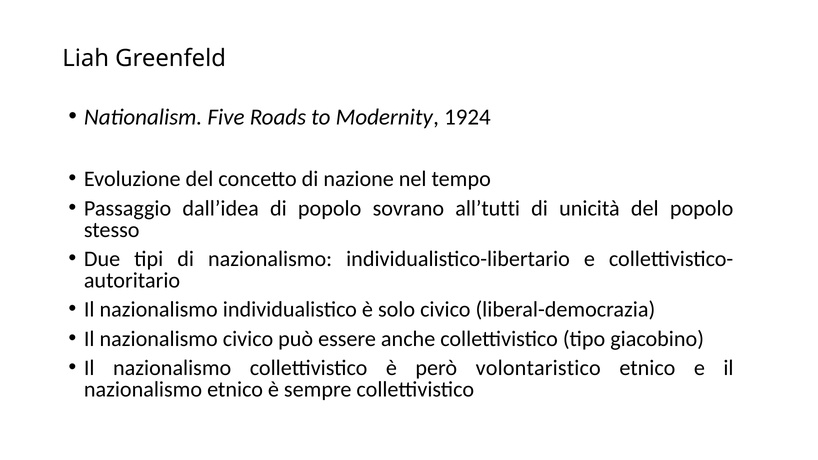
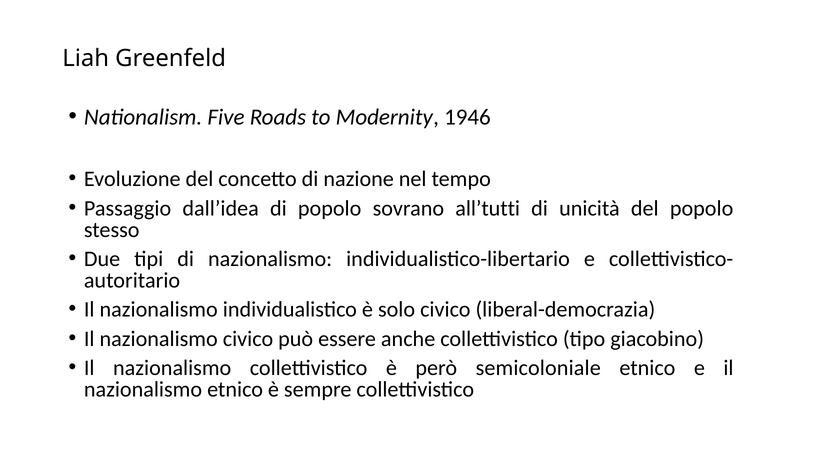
1924: 1924 -> 1946
volontaristico: volontaristico -> semicoloniale
